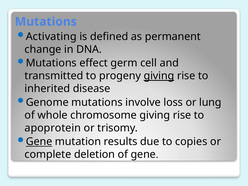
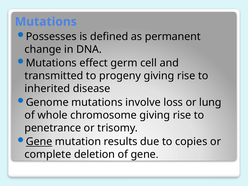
Activating: Activating -> Possesses
giving at (159, 76) underline: present -> none
apoprotein: apoprotein -> penetrance
